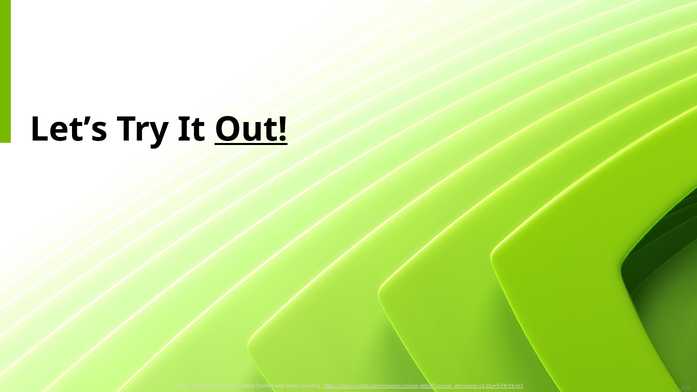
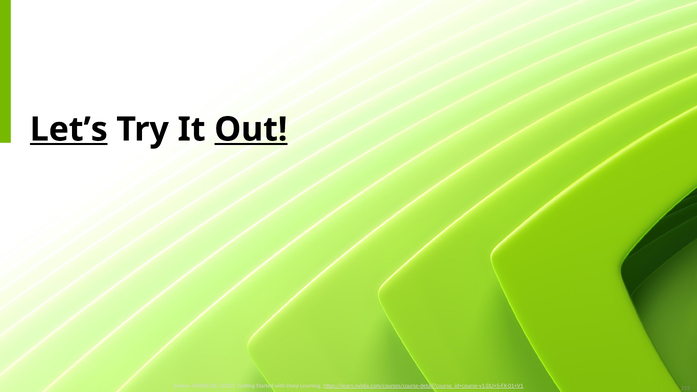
Let’s underline: none -> present
